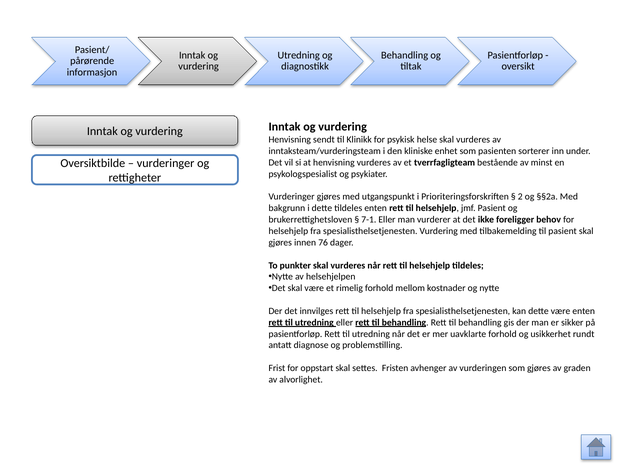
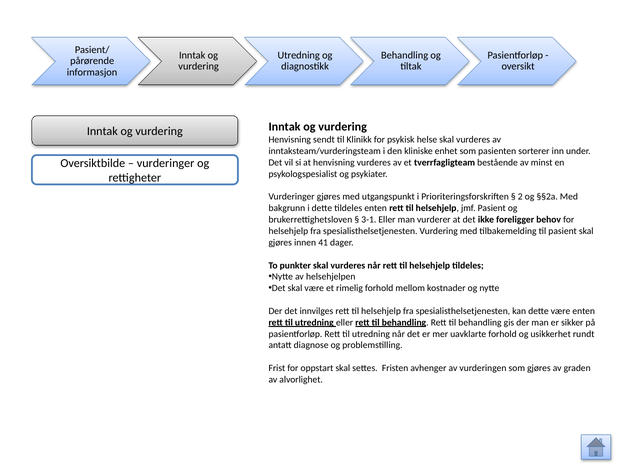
7-1: 7-1 -> 3-1
76: 76 -> 41
